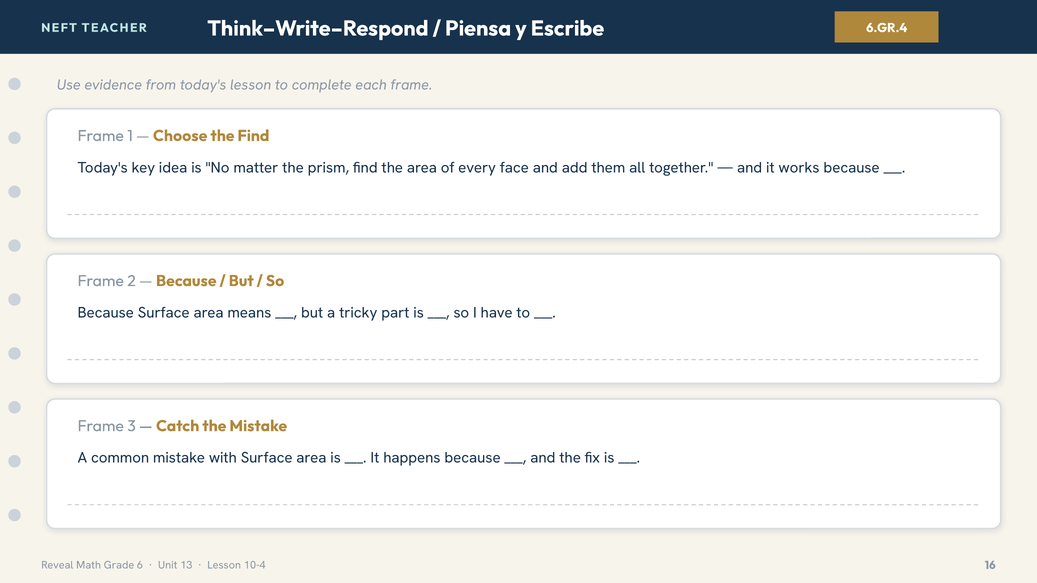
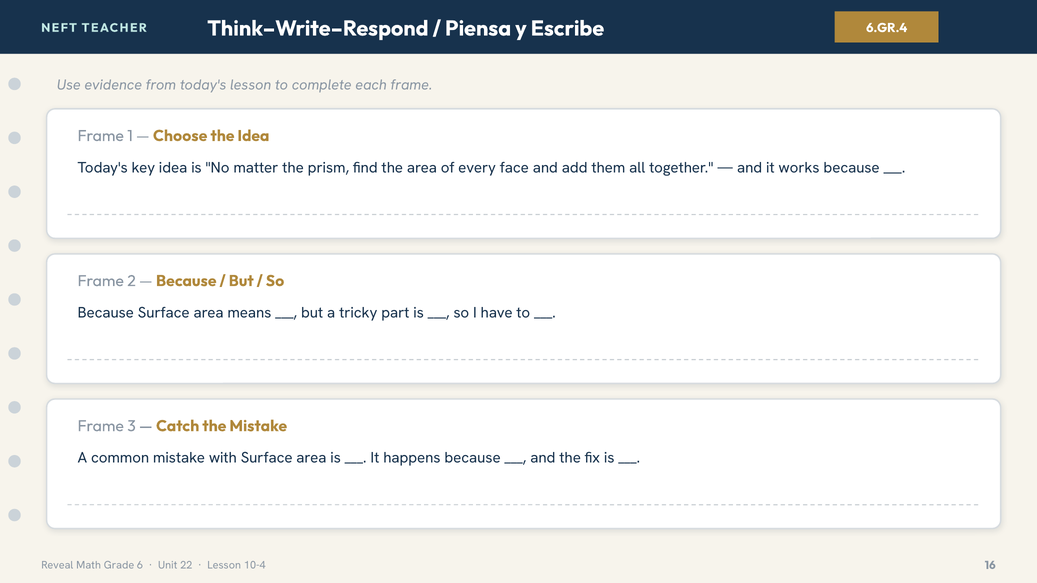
the Find: Find -> Idea
13: 13 -> 22
